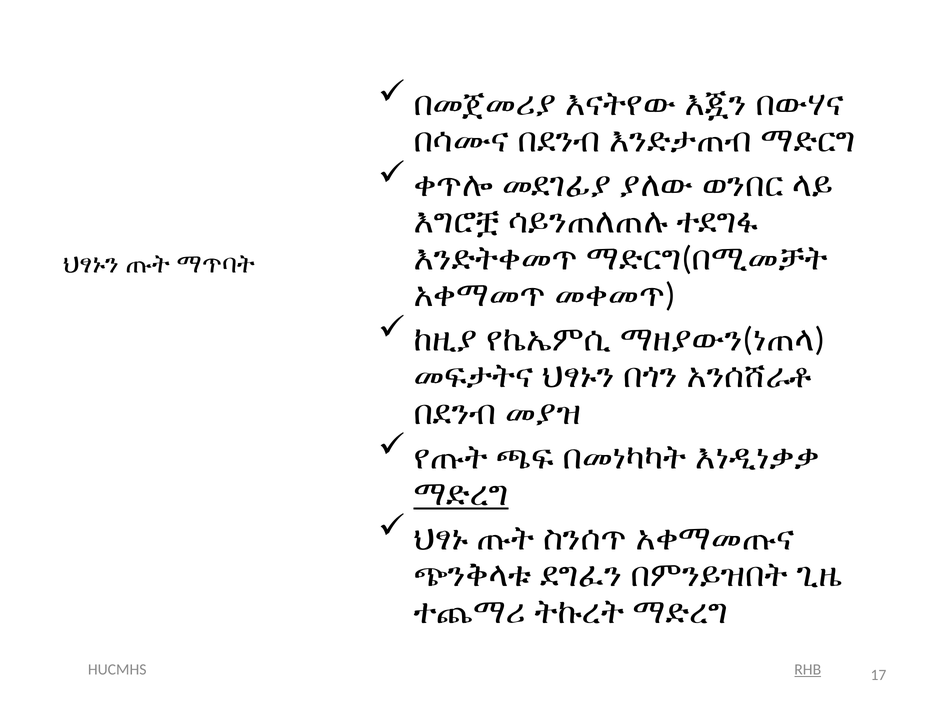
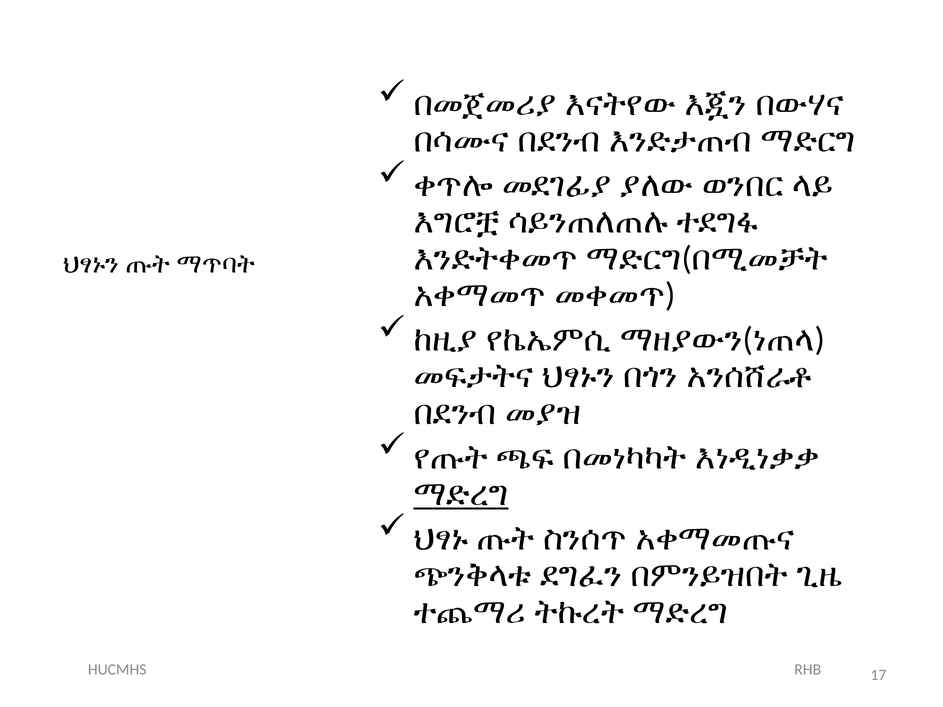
RHB underline: present -> none
